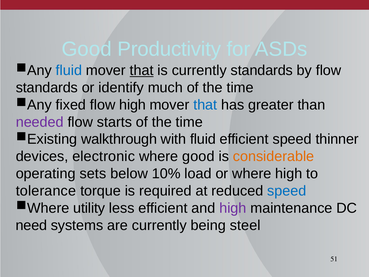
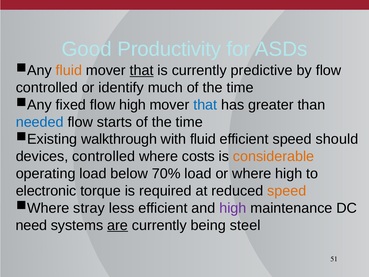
fluid at (69, 70) colour: blue -> orange
currently standards: standards -> predictive
standards at (47, 88): standards -> controlled
needed colour: purple -> blue
thinner: thinner -> should
devices electronic: electronic -> controlled
where good: good -> costs
operating sets: sets -> load
10%: 10% -> 70%
tolerance: tolerance -> electronic
speed at (287, 191) colour: blue -> orange
utility: utility -> stray
are underline: none -> present
